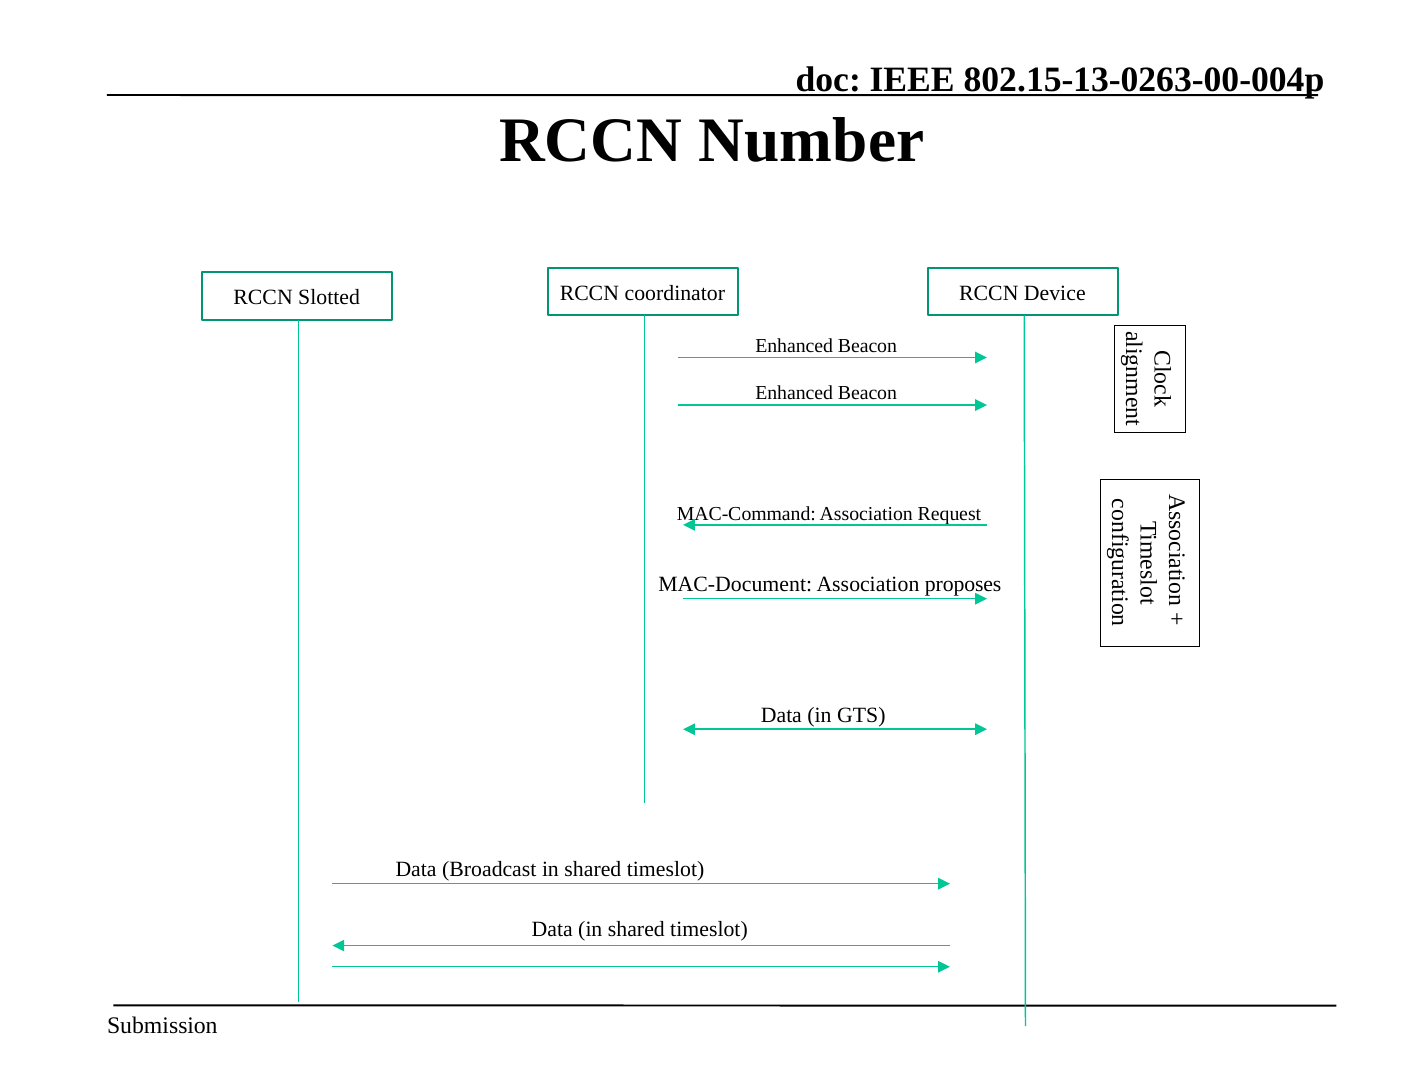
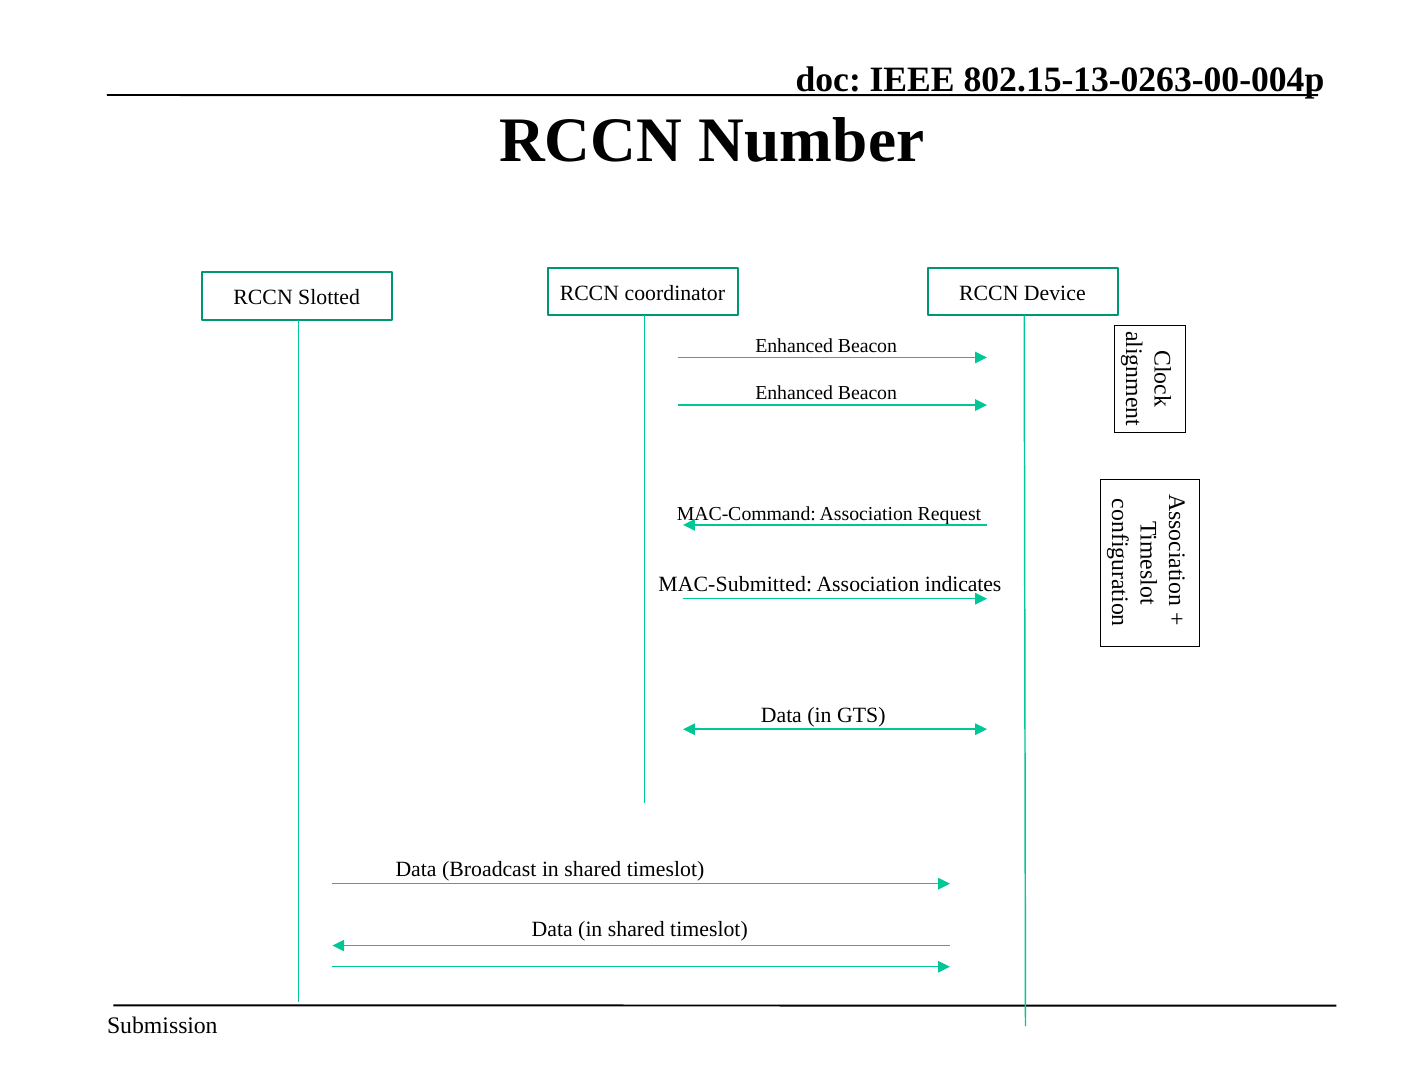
MAC-Document: MAC-Document -> MAC-Submitted
proposes: proposes -> indicates
